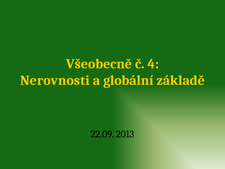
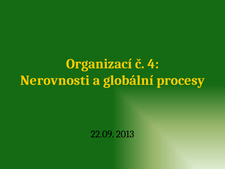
Všeobecně: Všeobecně -> Organizací
základě: základě -> procesy
